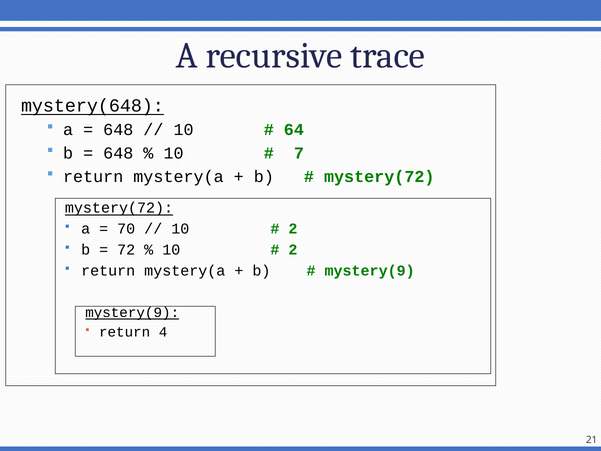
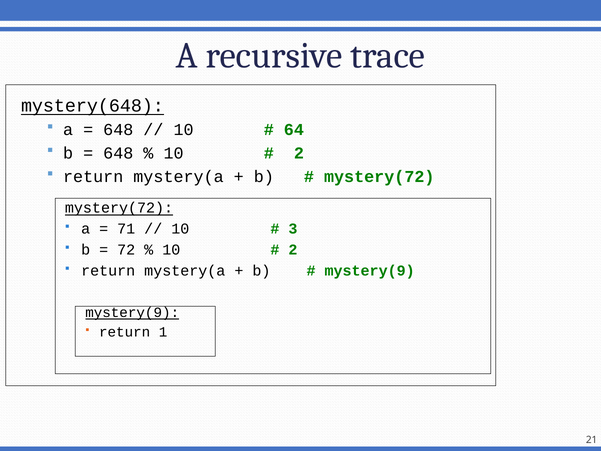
7 at (299, 153): 7 -> 2
70: 70 -> 71
2 at (293, 229): 2 -> 3
4: 4 -> 1
